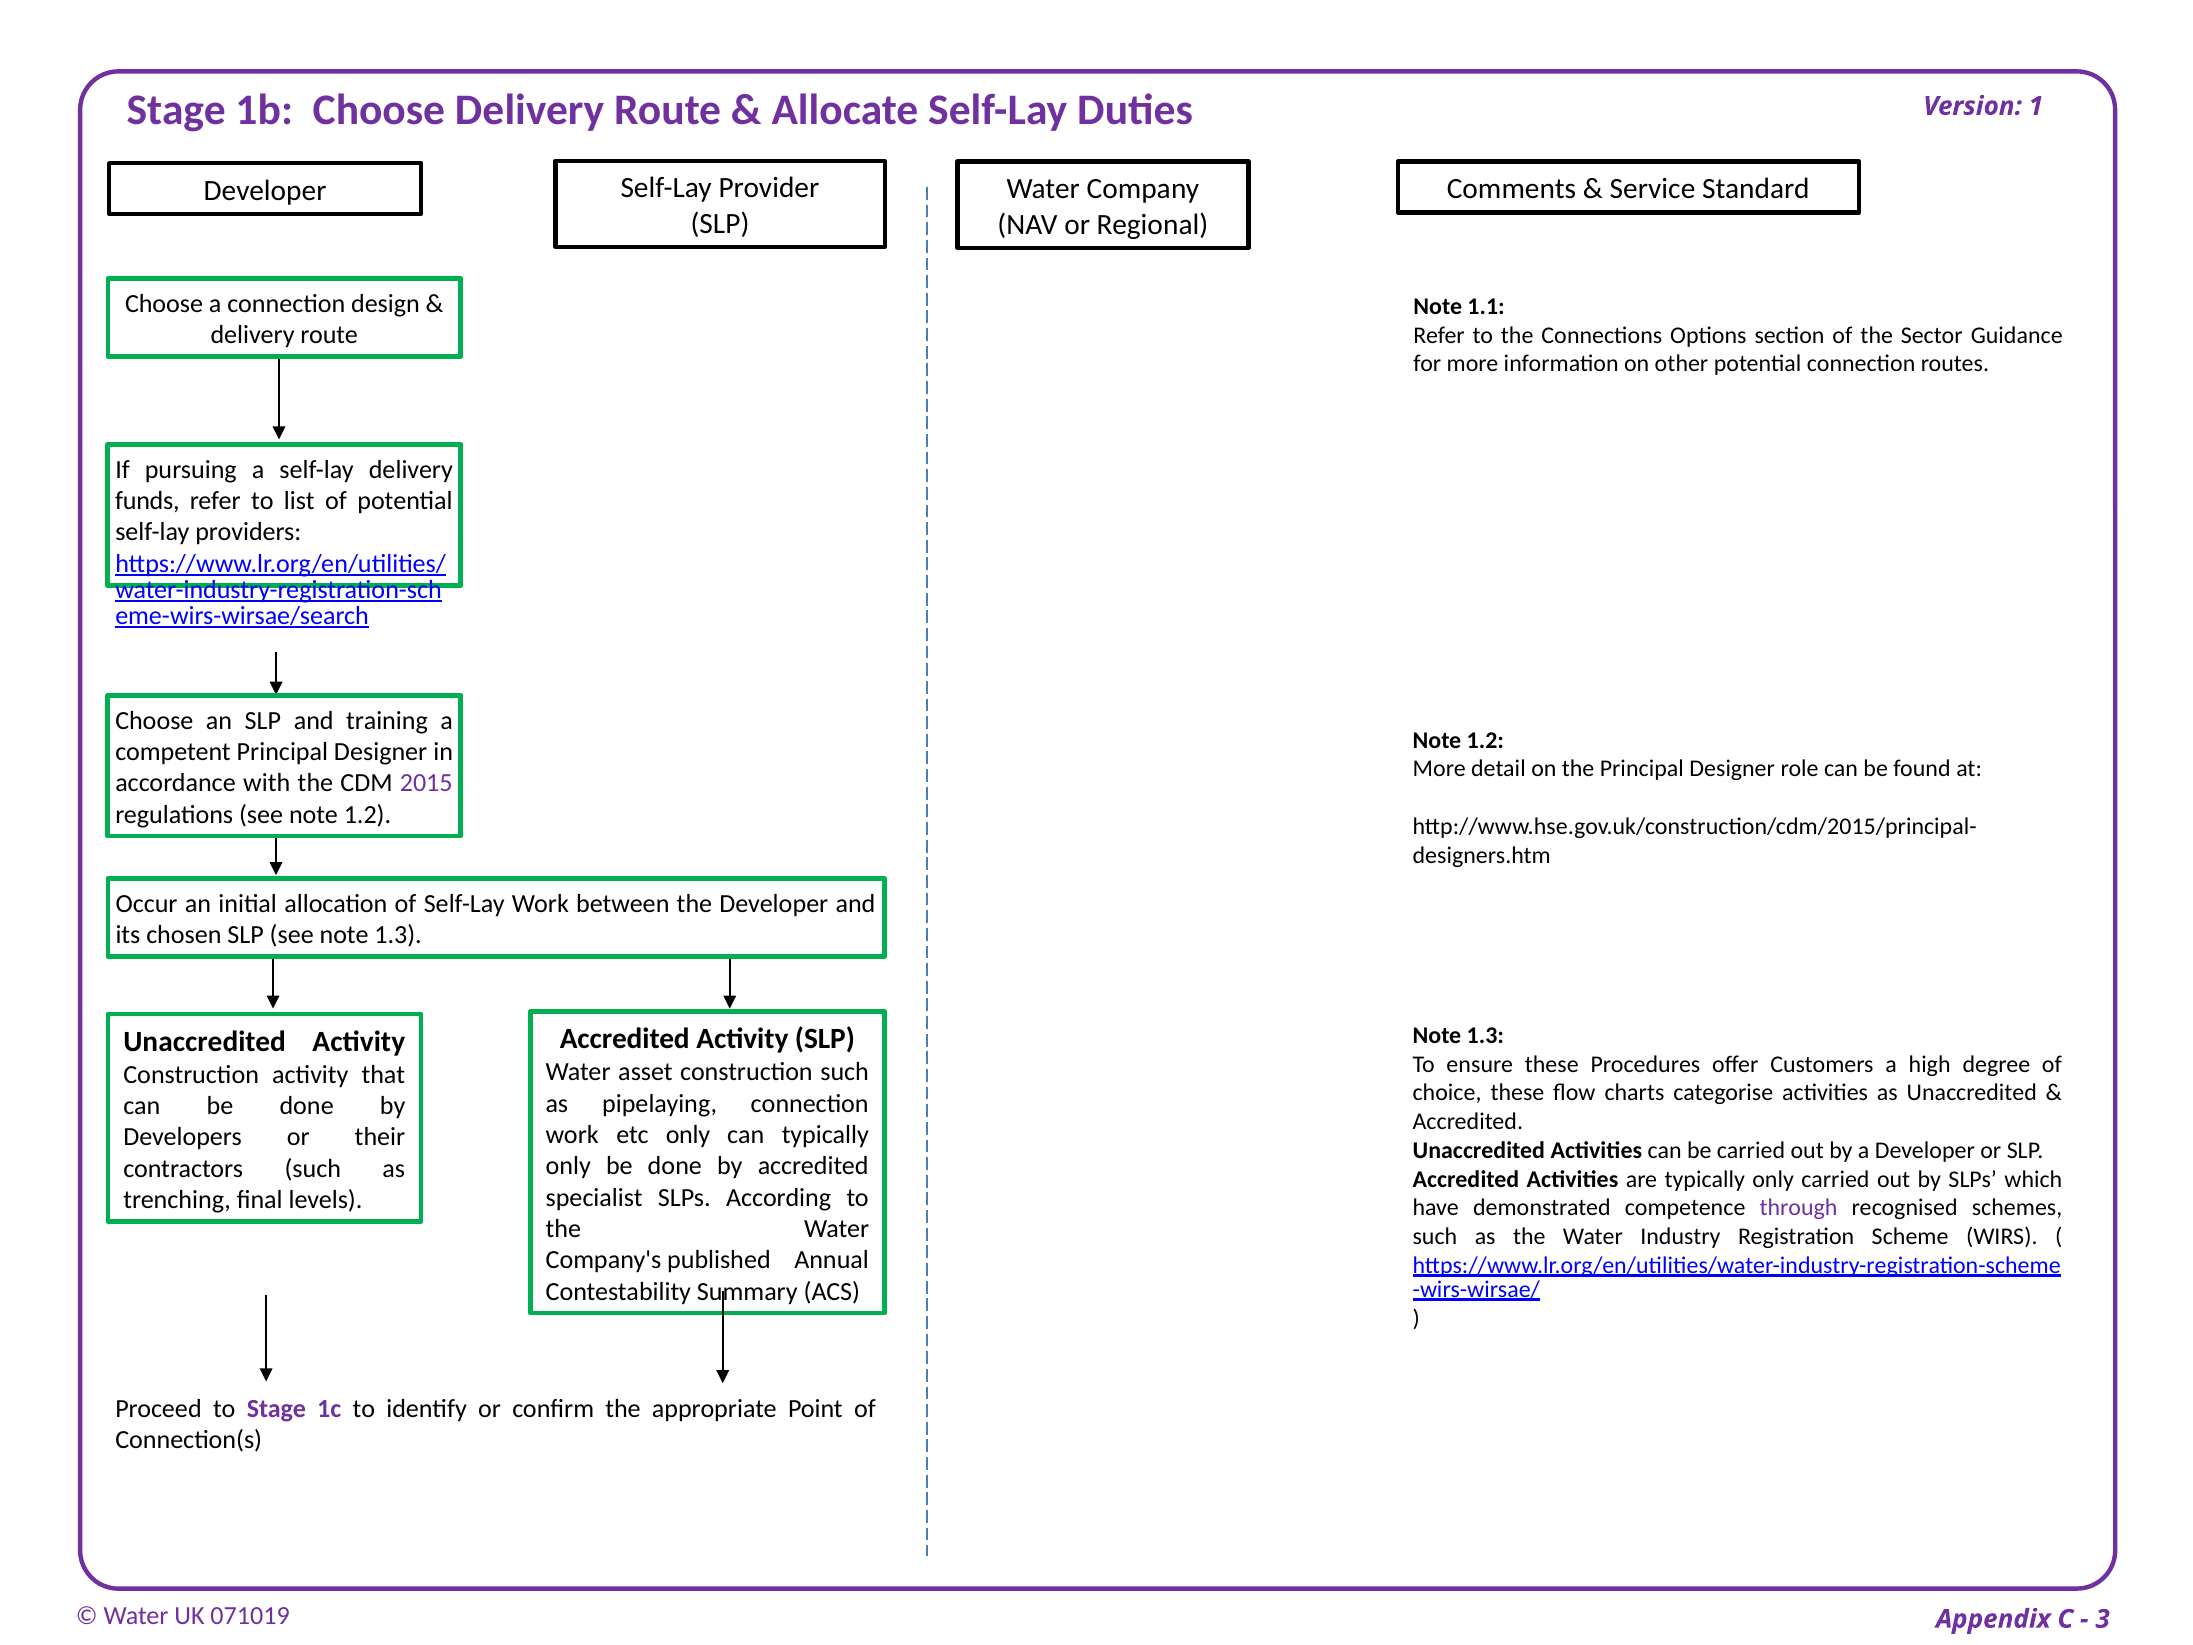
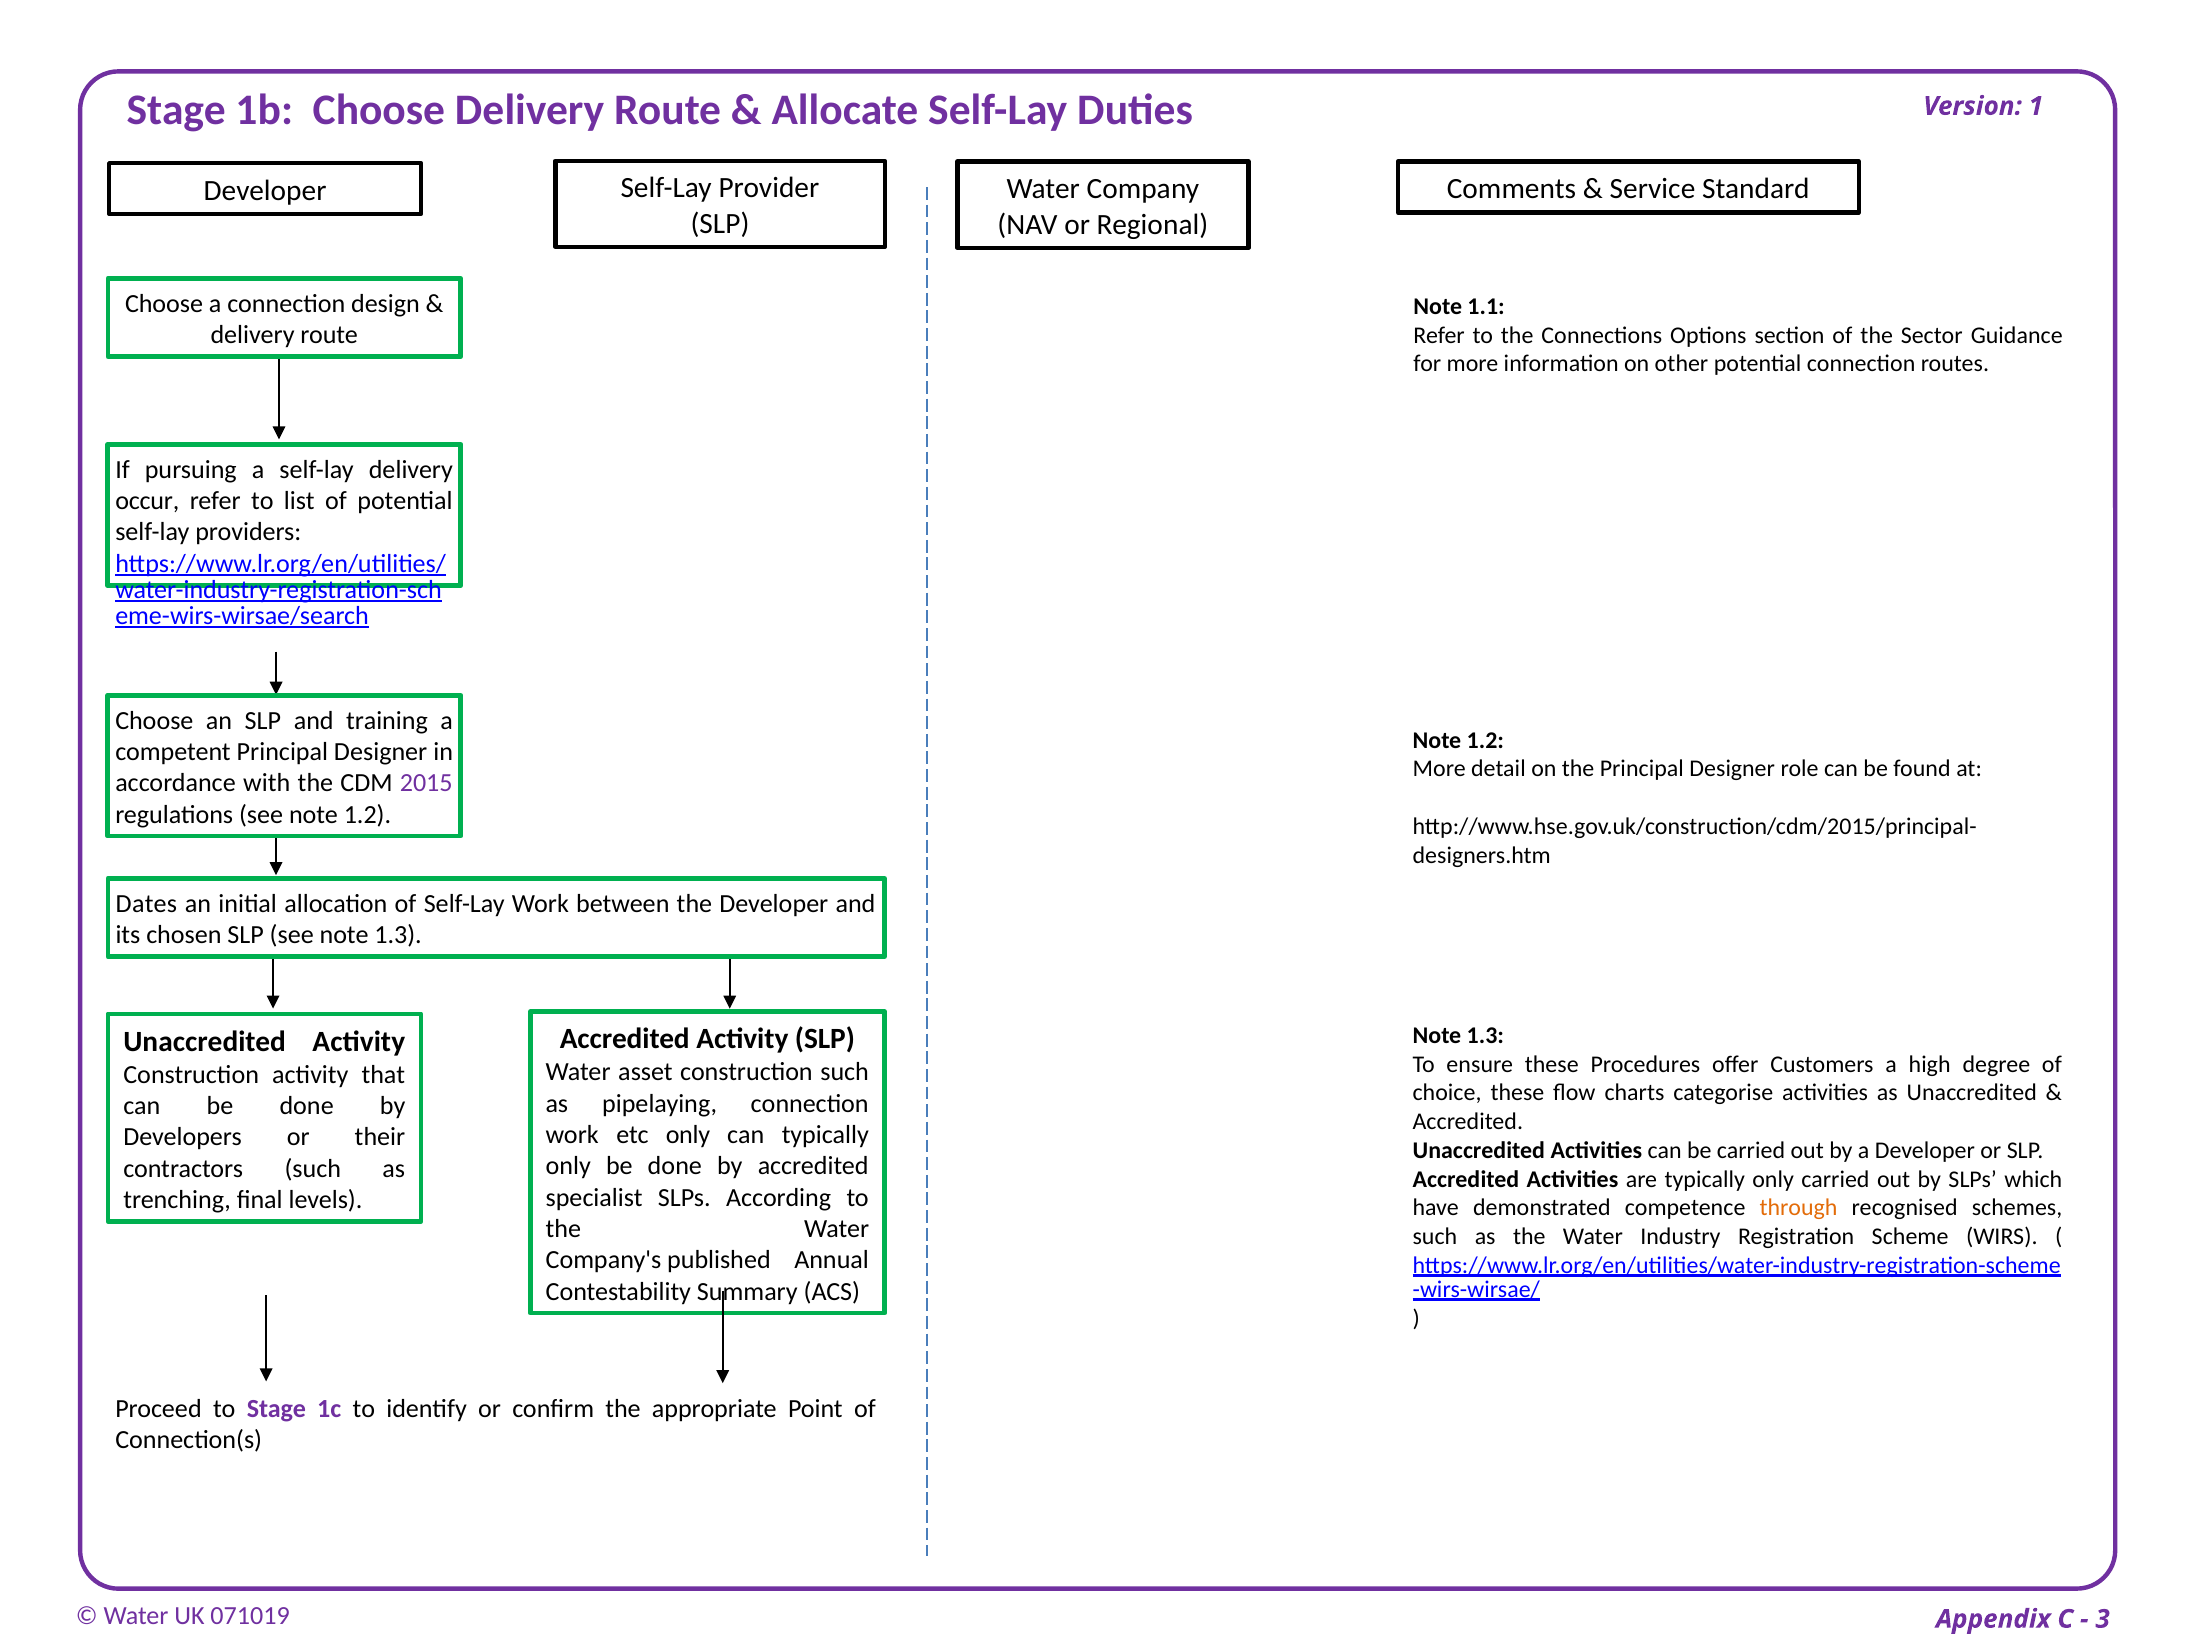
funds: funds -> occur
Occur: Occur -> Dates
through colour: purple -> orange
